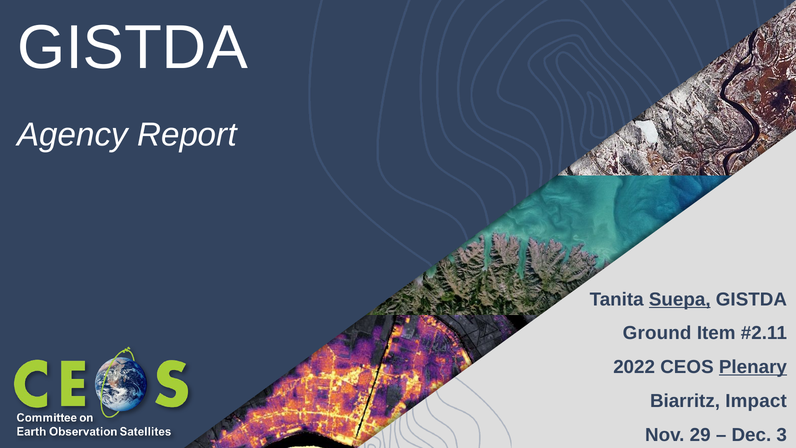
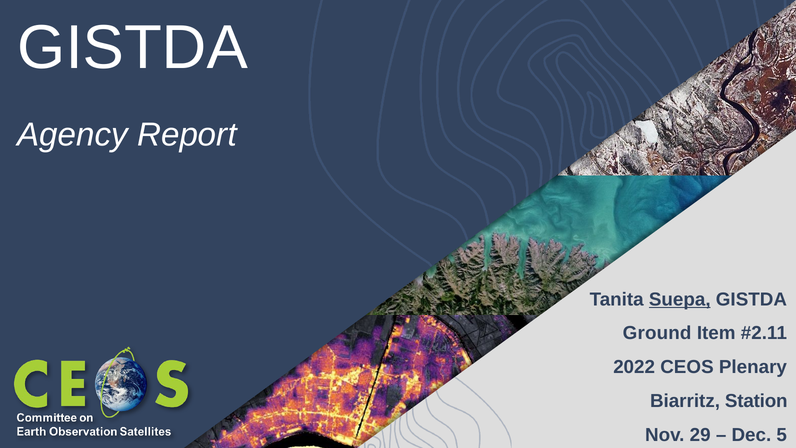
Plenary underline: present -> none
Impact: Impact -> Station
3: 3 -> 5
